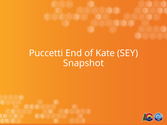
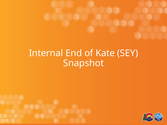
Puccetti: Puccetti -> Internal
